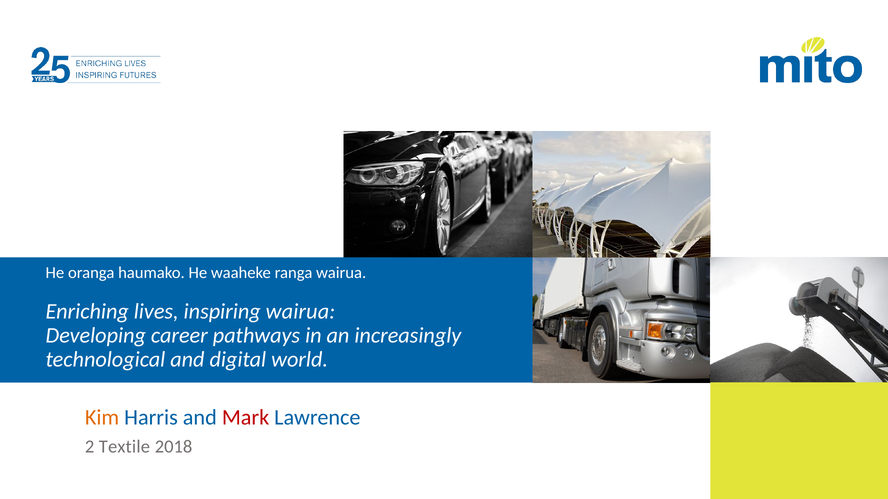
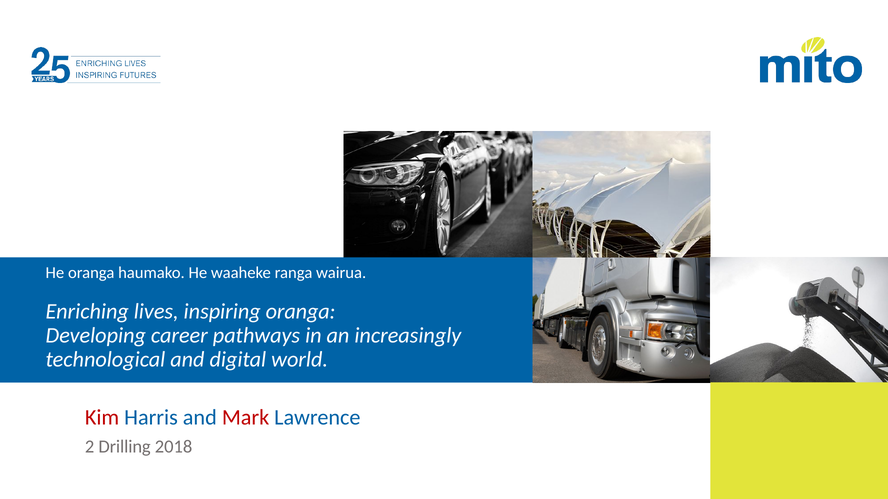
inspiring wairua: wairua -> oranga
Kim colour: orange -> red
Textile: Textile -> Drilling
